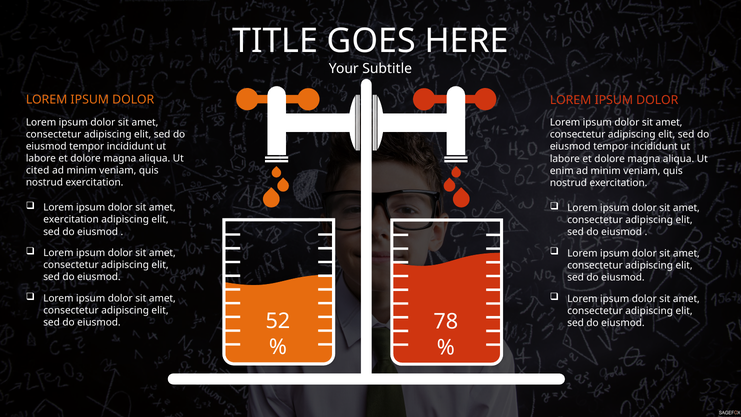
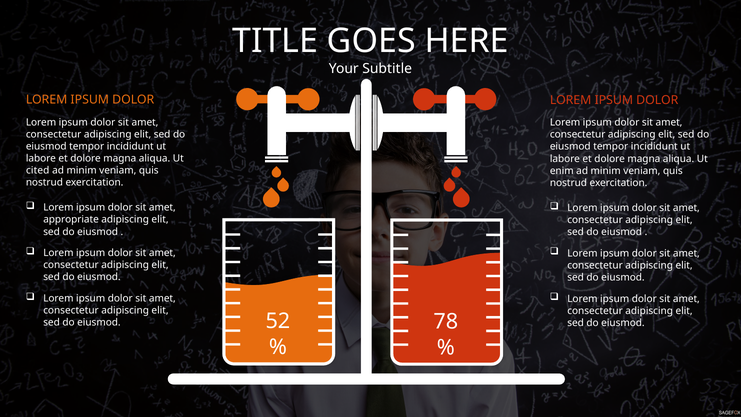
exercitation at (71, 220): exercitation -> appropriate
